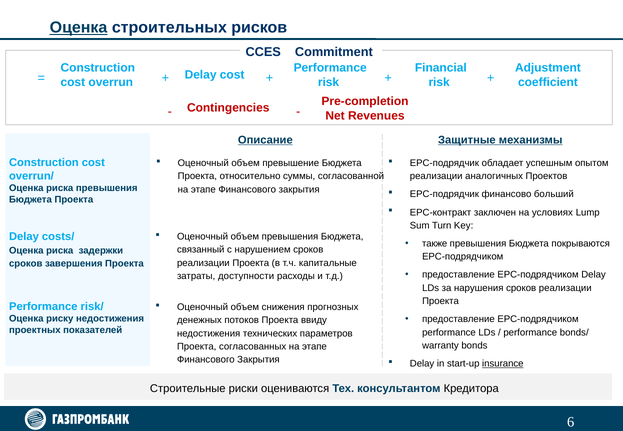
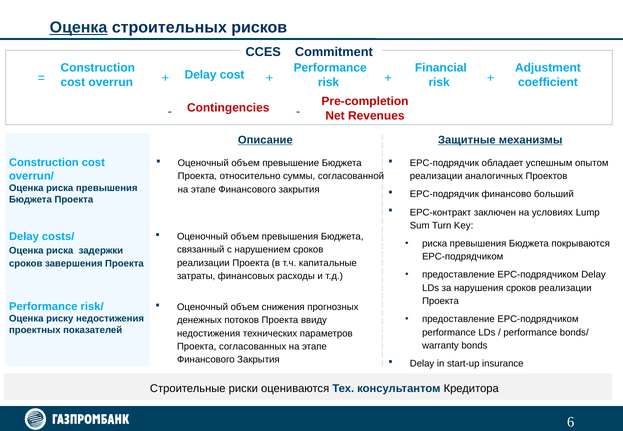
также at (435, 244): также -> риска
доступности: доступности -> финансовых
insurance underline: present -> none
